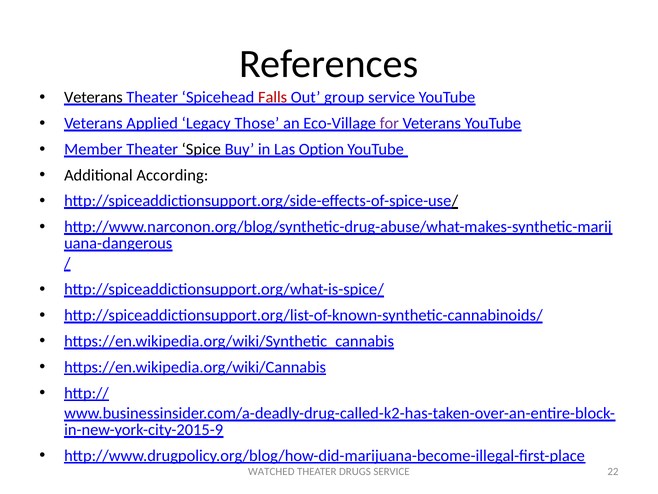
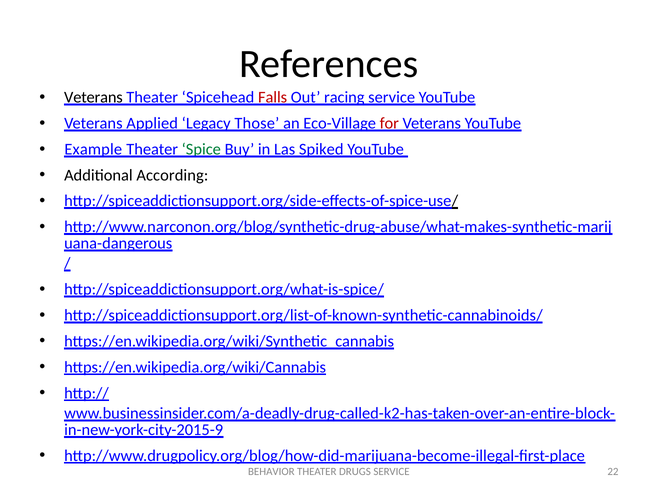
group: group -> racing
for colour: purple -> red
Member: Member -> Example
Spice colour: black -> green
Option: Option -> Spiked
WATCHED: WATCHED -> BEHAVIOR
